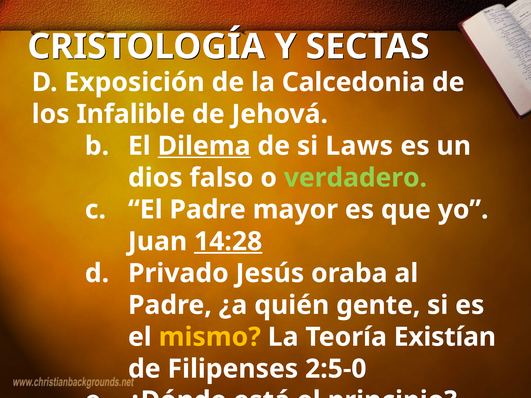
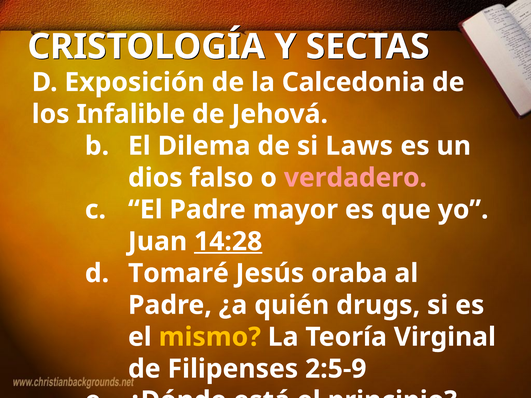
Dilema underline: present -> none
verdadero colour: light green -> pink
Privado: Privado -> Tomaré
gente: gente -> drugs
Existían: Existían -> Virginal
2:5-0: 2:5-0 -> 2:5-9
